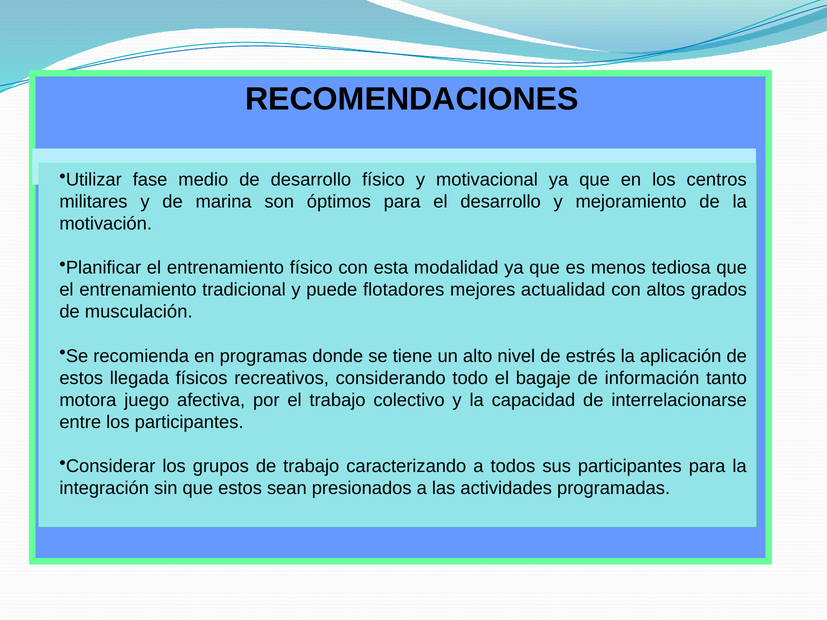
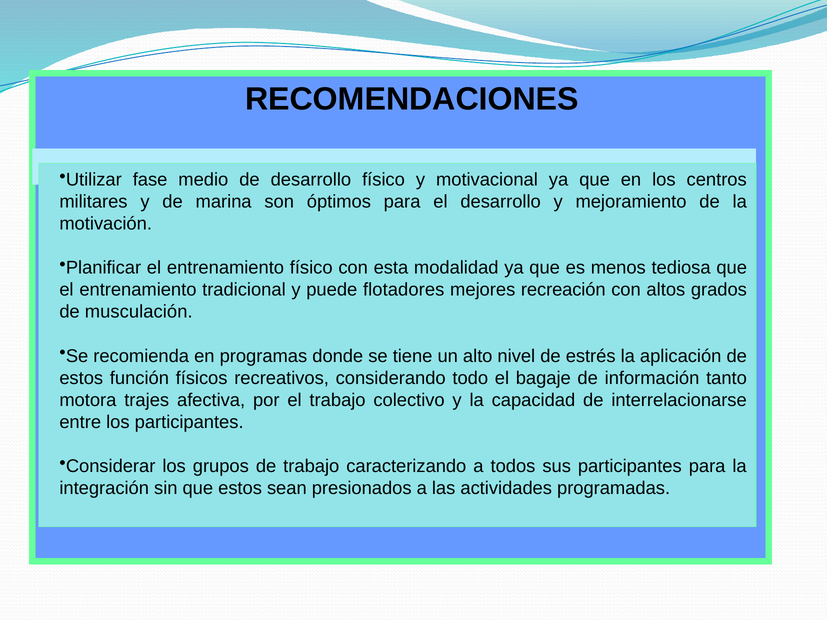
actualidad: actualidad -> recreación
llegada: llegada -> función
juego: juego -> trajes
